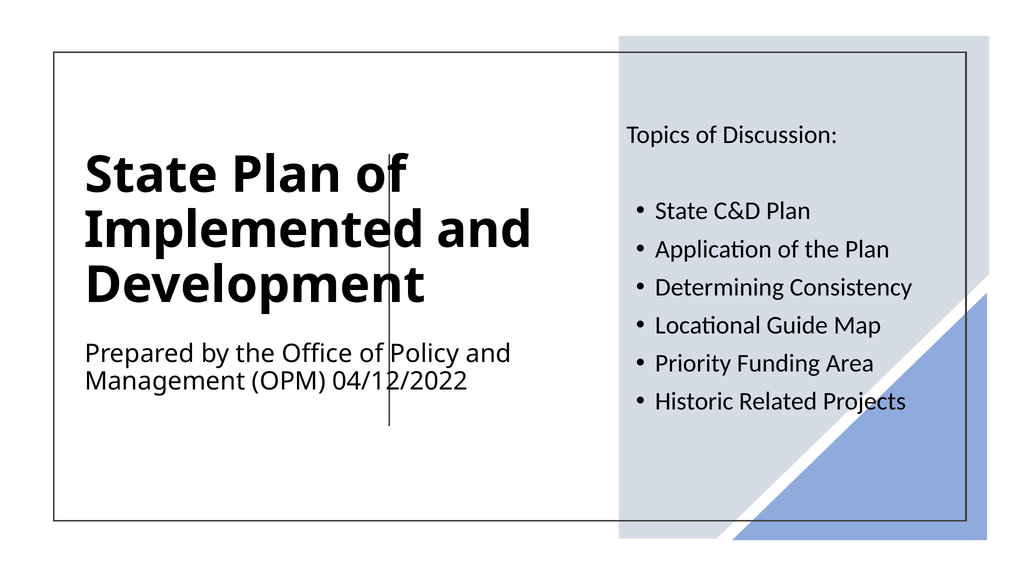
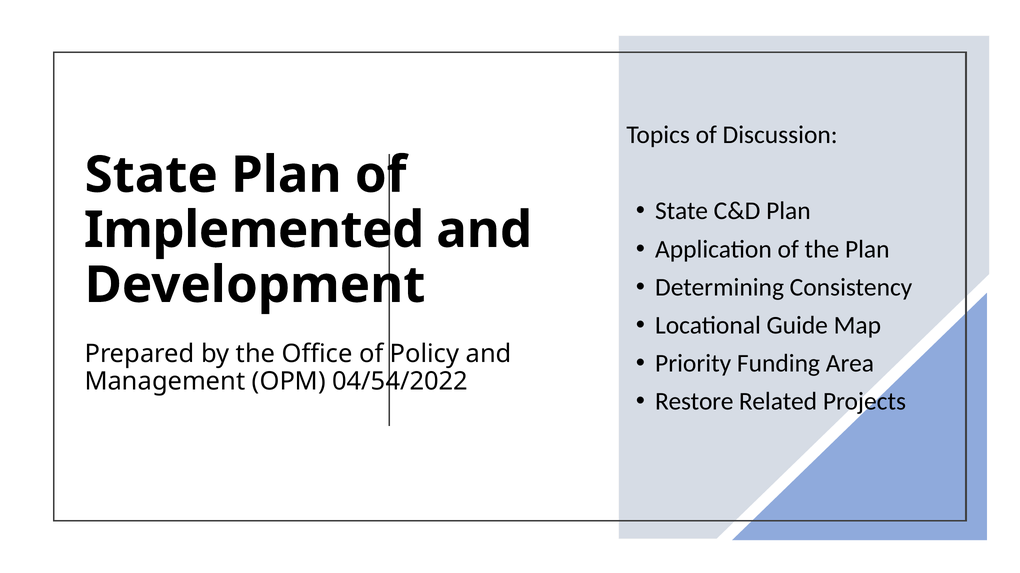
04/12/2022: 04/12/2022 -> 04/54/2022
Historic: Historic -> Restore
